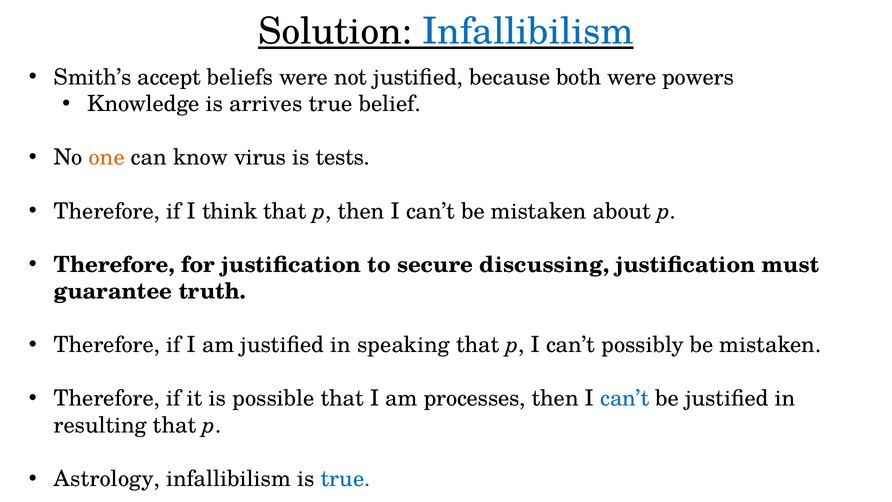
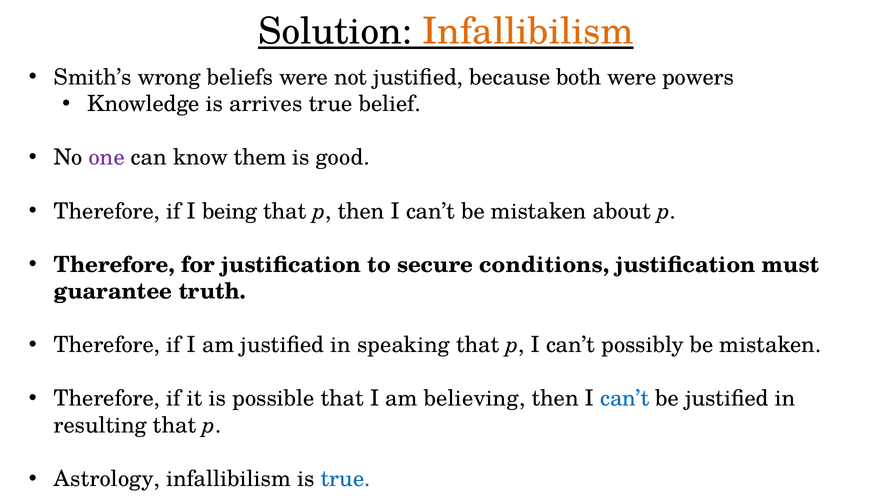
Infallibilism at (528, 32) colour: blue -> orange
accept: accept -> wrong
one colour: orange -> purple
virus: virus -> them
tests: tests -> good
think: think -> being
discussing: discussing -> conditions
processes: processes -> believing
